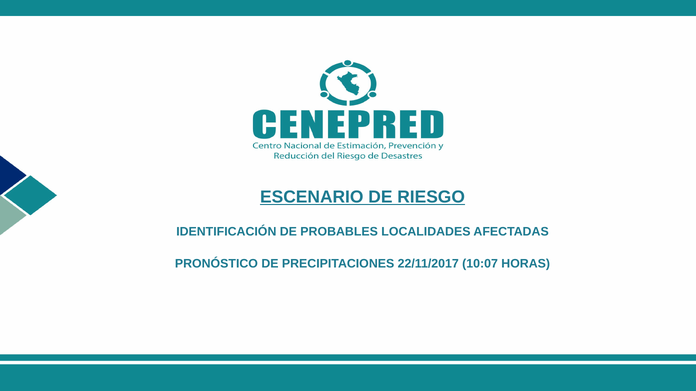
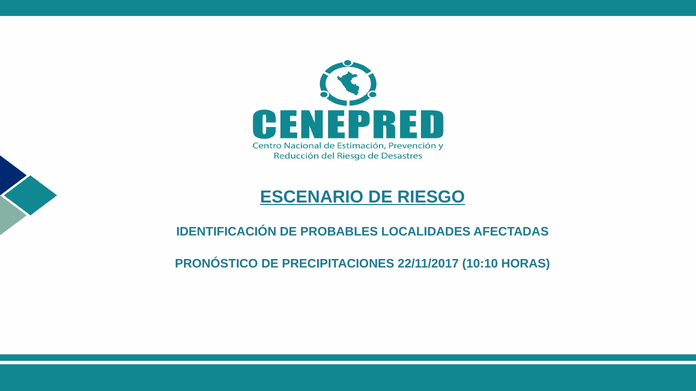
10:07: 10:07 -> 10:10
